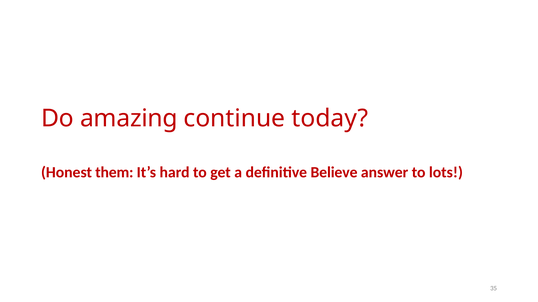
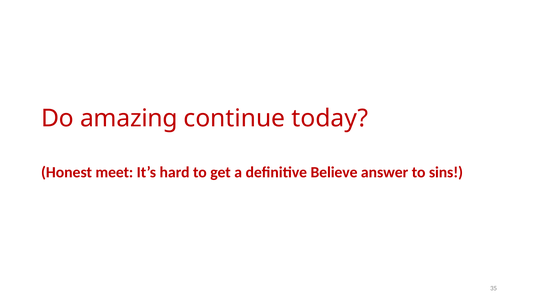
them: them -> meet
lots: lots -> sins
